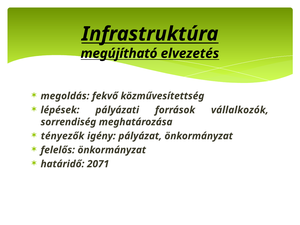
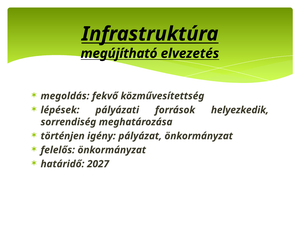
vállalkozók: vállalkozók -> helyezkedik
tényezők: tényezők -> történjen
2071: 2071 -> 2027
